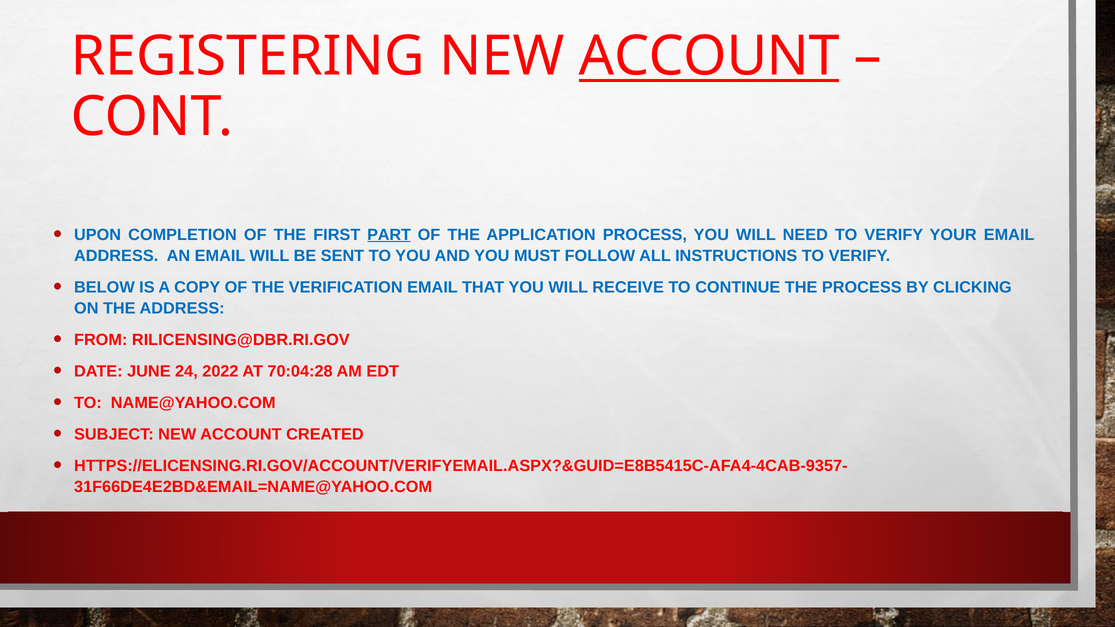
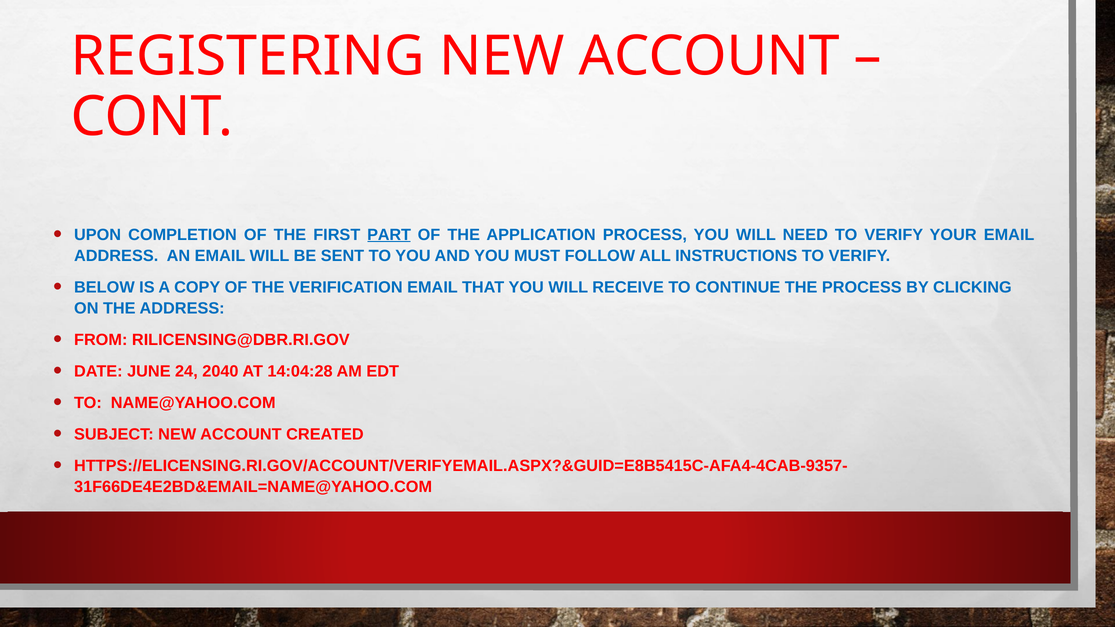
ACCOUNT at (709, 57) underline: present -> none
2022: 2022 -> 2040
70:04:28: 70:04:28 -> 14:04:28
